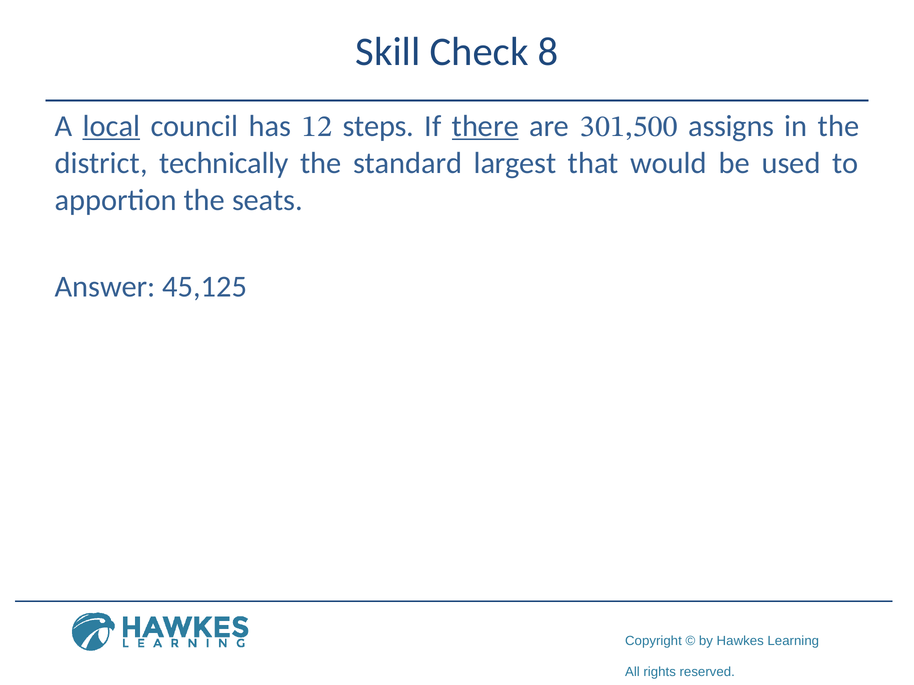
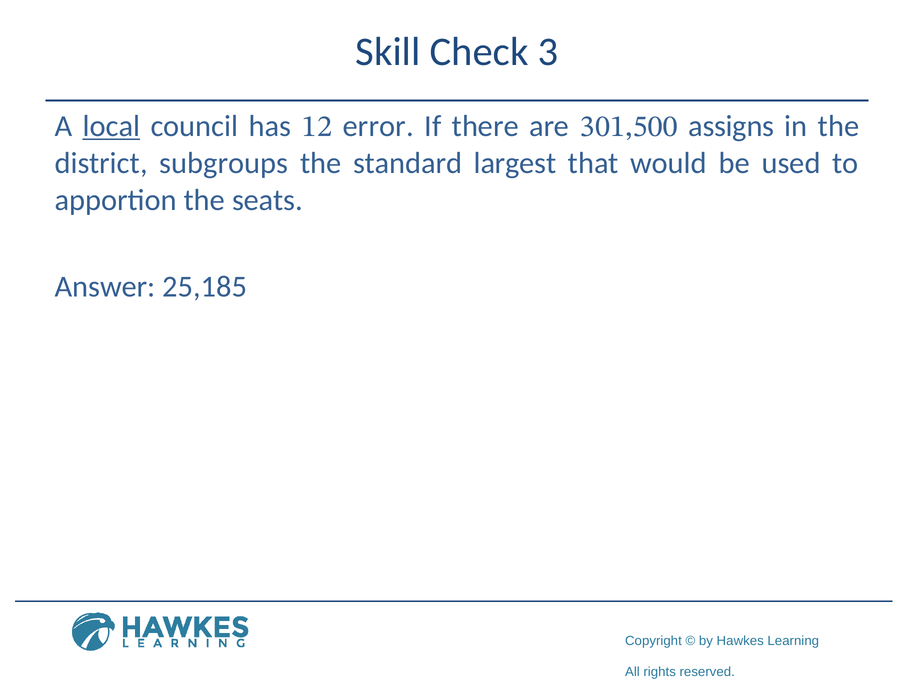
8: 8 -> 3
steps: steps -> error
there underline: present -> none
technically: technically -> subgroups
45,125: 45,125 -> 25,185
